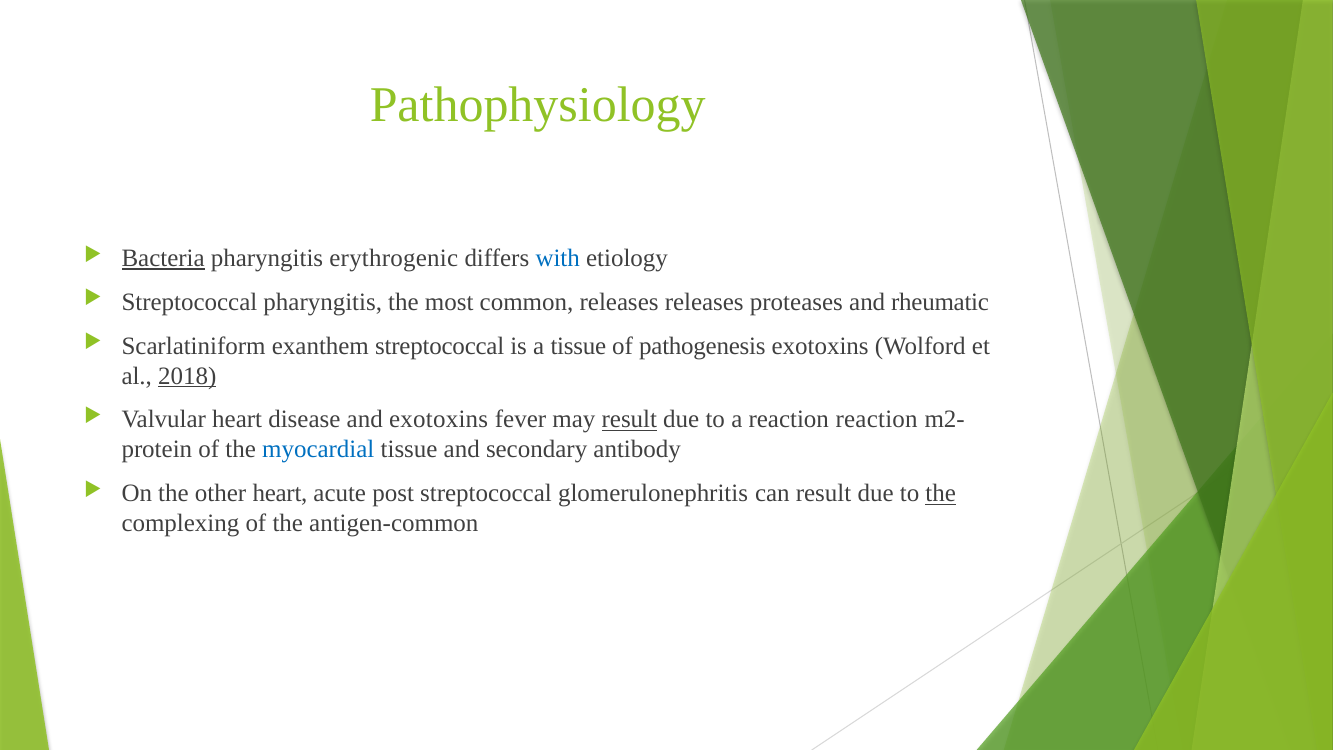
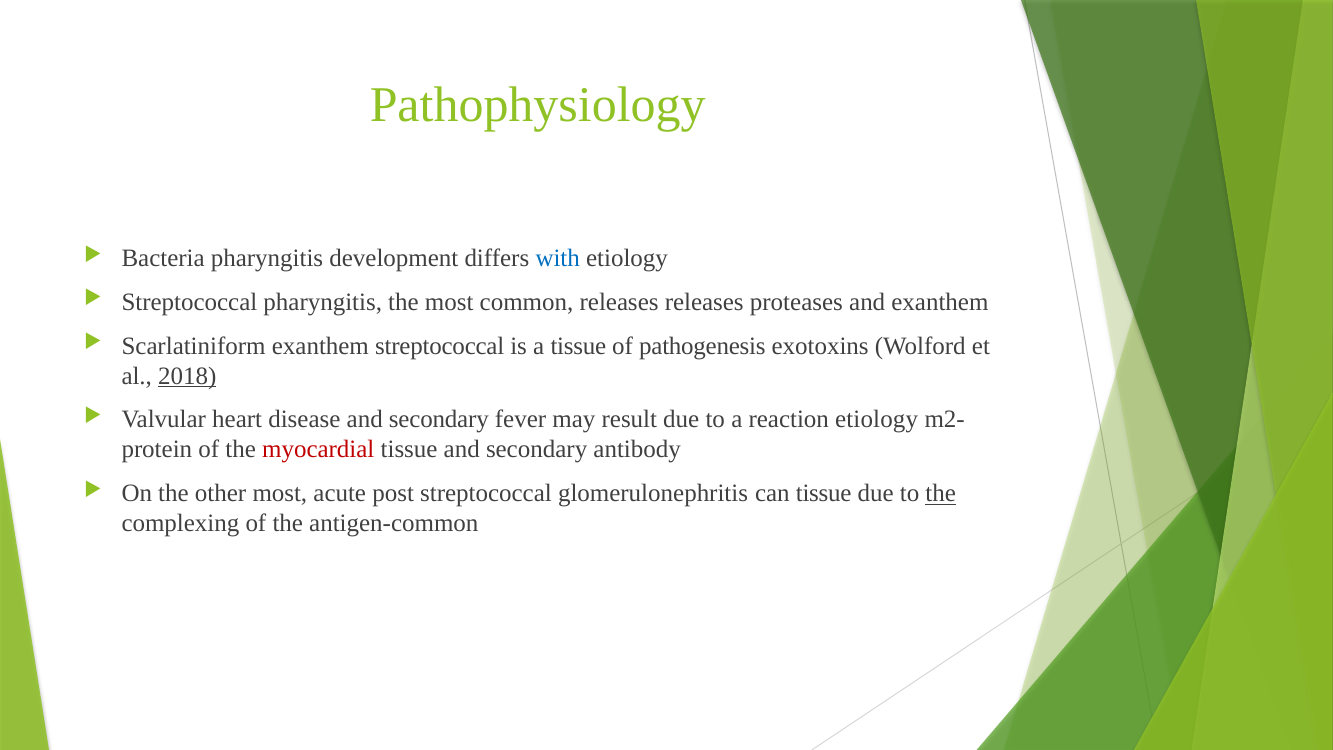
Bacteria underline: present -> none
erythrogenic: erythrogenic -> development
and rheumatic: rheumatic -> exanthem
disease and exotoxins: exotoxins -> secondary
result at (629, 420) underline: present -> none
reaction reaction: reaction -> etiology
myocardial colour: blue -> red
other heart: heart -> most
can result: result -> tissue
